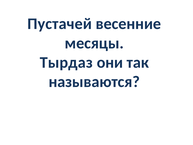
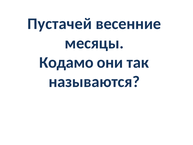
Тырдаз: Тырдаз -> Кодамо
